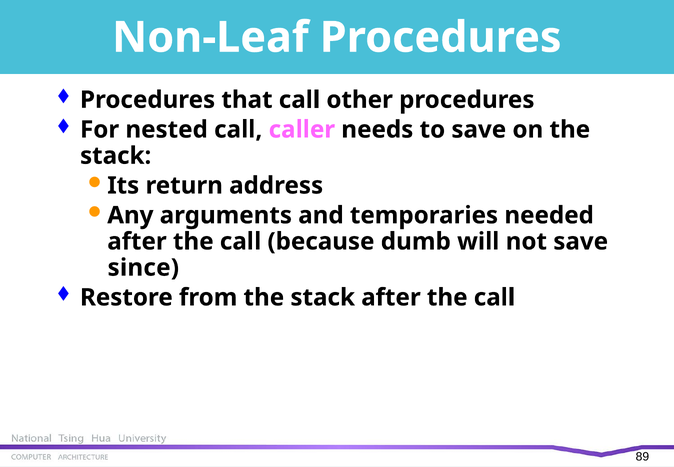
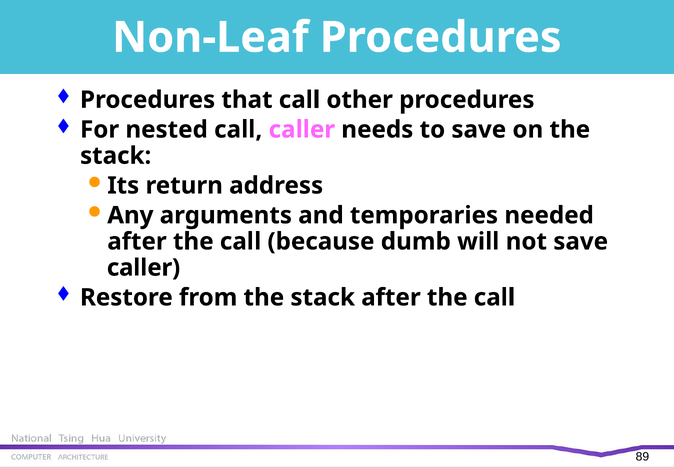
since at (143, 267): since -> caller
